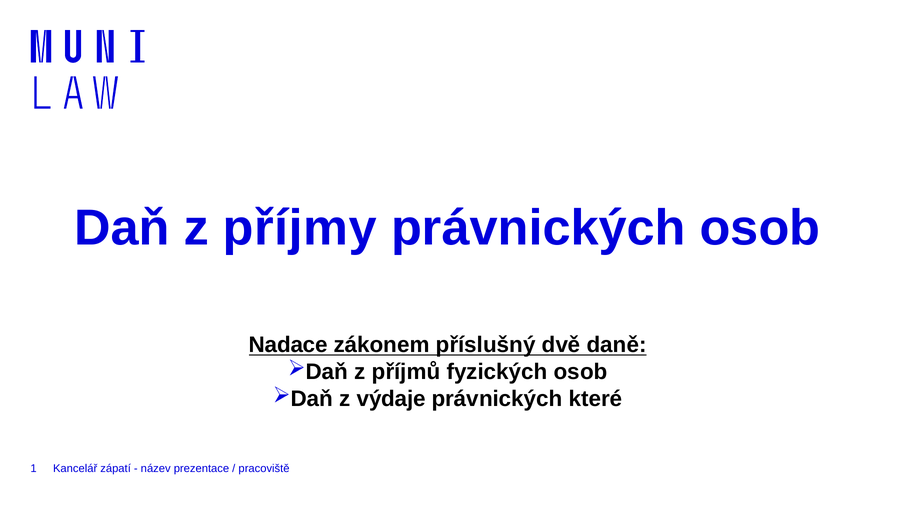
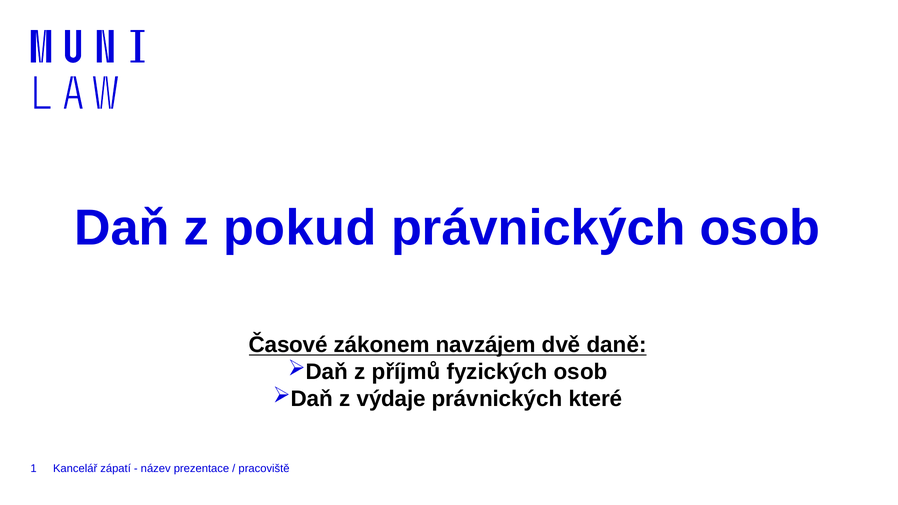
příjmy: příjmy -> pokud
Nadace: Nadace -> Časové
příslušný: příslušný -> navzájem
